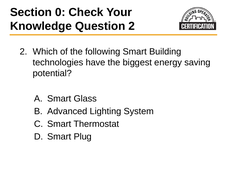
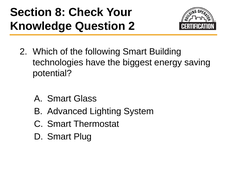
0: 0 -> 8
